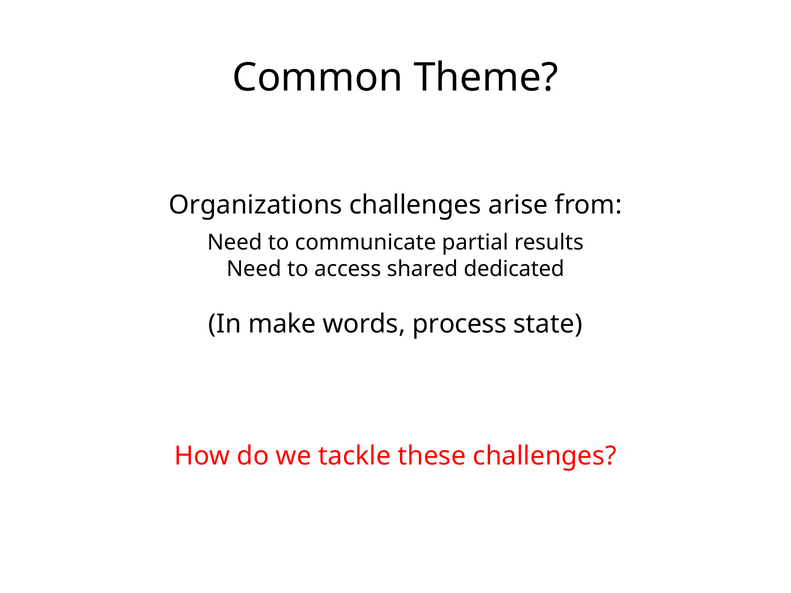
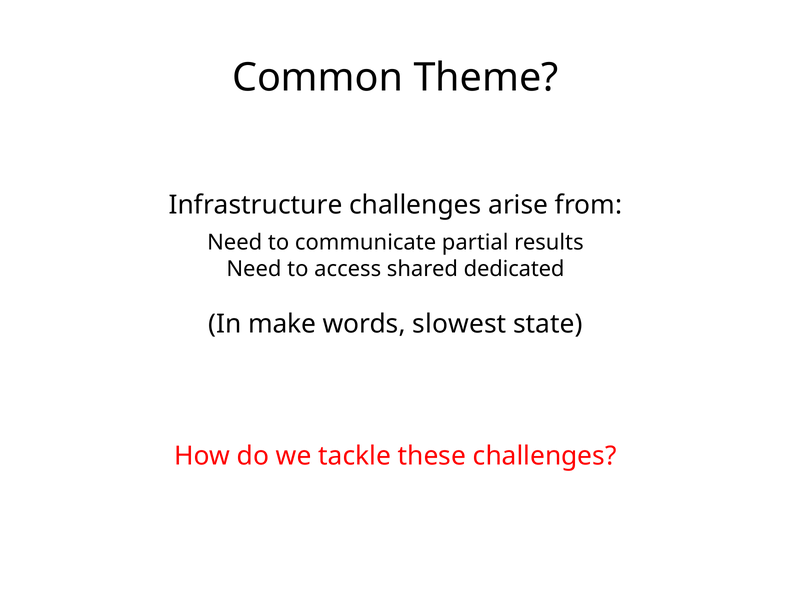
Organizations: Organizations -> Infrastructure
process: process -> slowest
